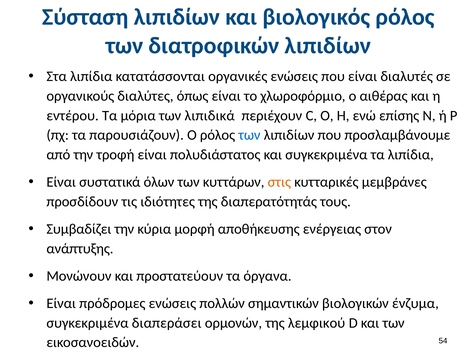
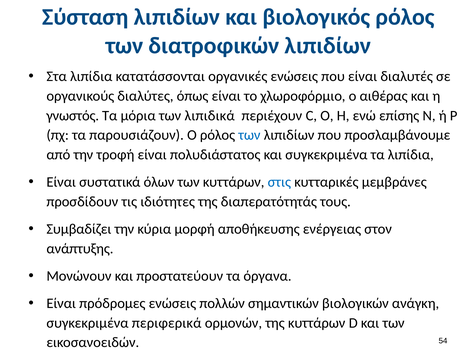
εντέρου: εντέρου -> γνωστός
στις colour: orange -> blue
ένζυμα: ένζυμα -> ανάγκη
διαπεράσει: διαπεράσει -> περιφερικά
της λεμφικού: λεμφικού -> κυττάρων
